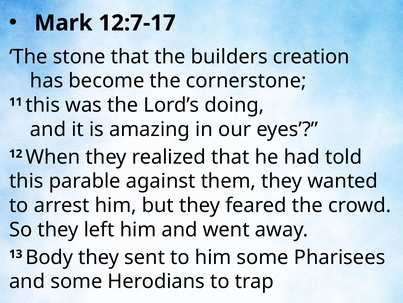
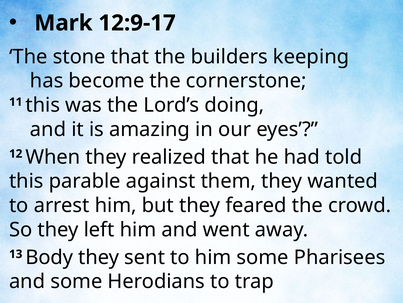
12:7-17: 12:7-17 -> 12:9-17
creation: creation -> keeping
